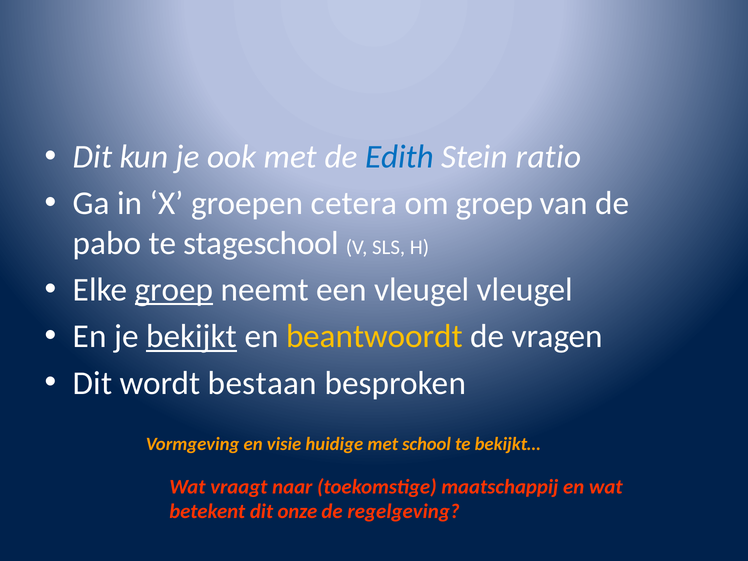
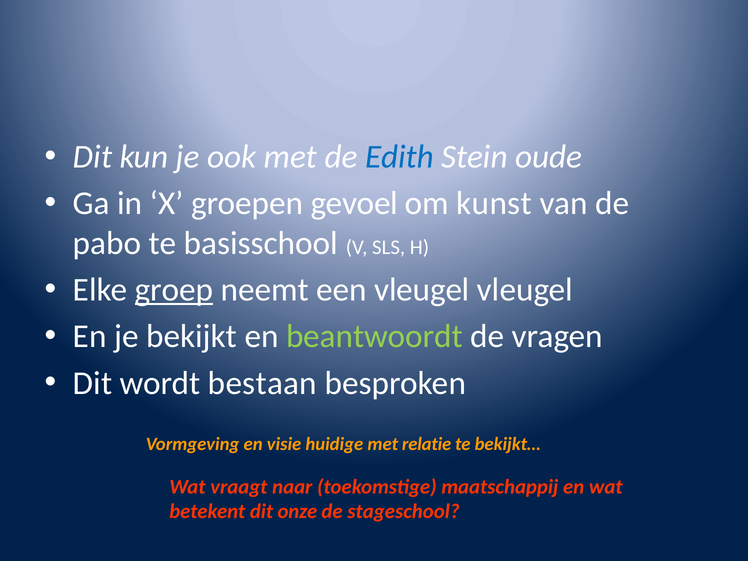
ratio: ratio -> oude
cetera: cetera -> gevoel
om groep: groep -> kunst
stageschool: stageschool -> basisschool
bekijkt underline: present -> none
beantwoordt colour: yellow -> light green
school: school -> relatie
regelgeving: regelgeving -> stageschool
